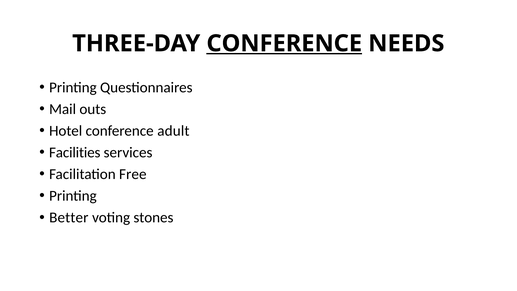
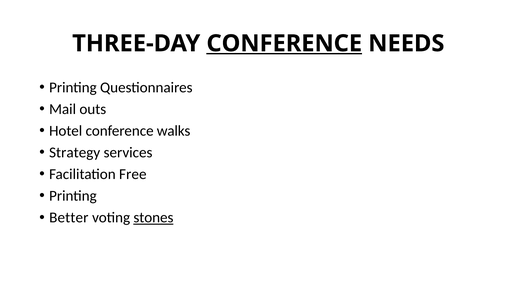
adult: adult -> walks
Facilities: Facilities -> Strategy
stones underline: none -> present
